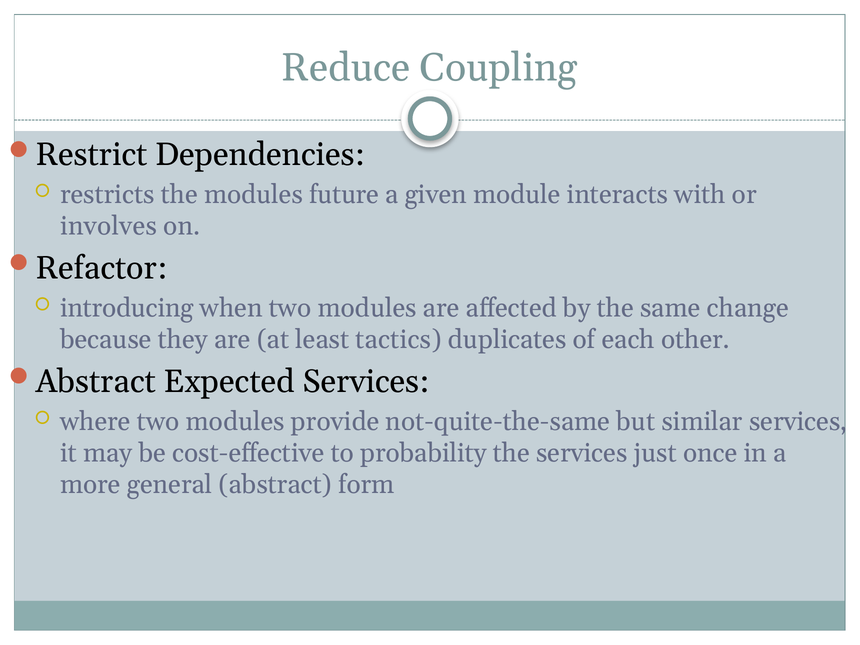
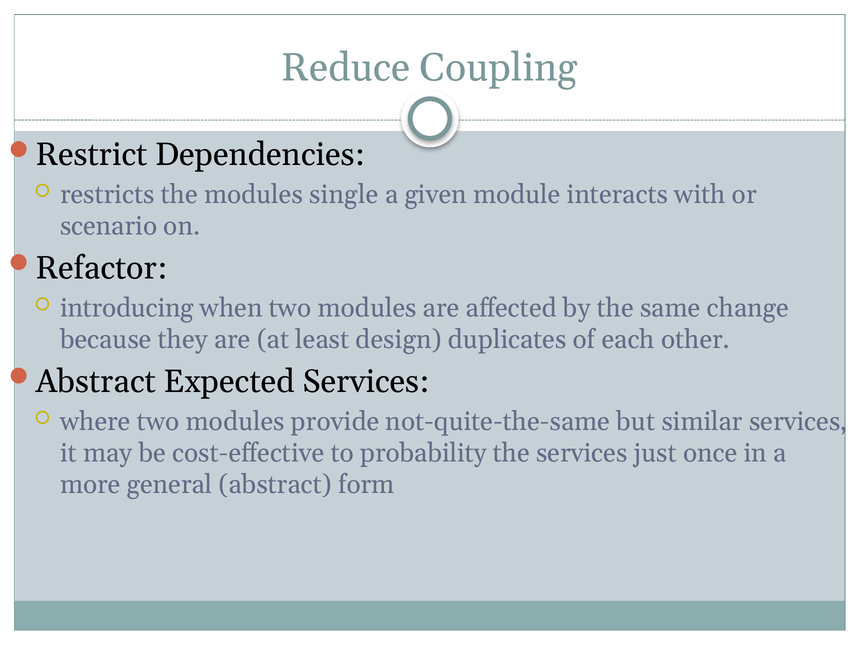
future: future -> single
involves: involves -> scenario
tactics: tactics -> design
